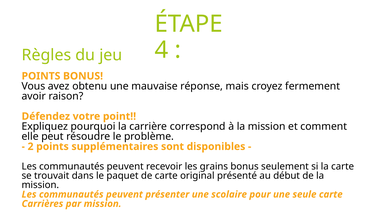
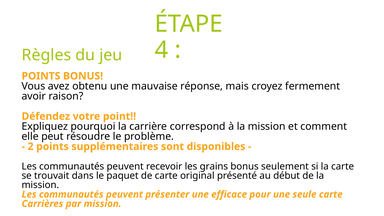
scolaire: scolaire -> efficace
